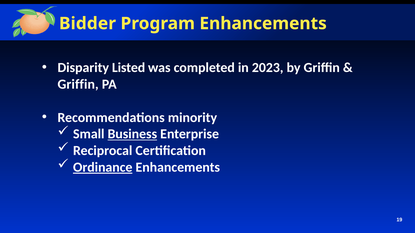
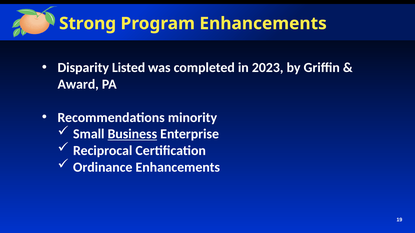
Bidder: Bidder -> Strong
Griffin at (78, 84): Griffin -> Award
Ordinance underline: present -> none
